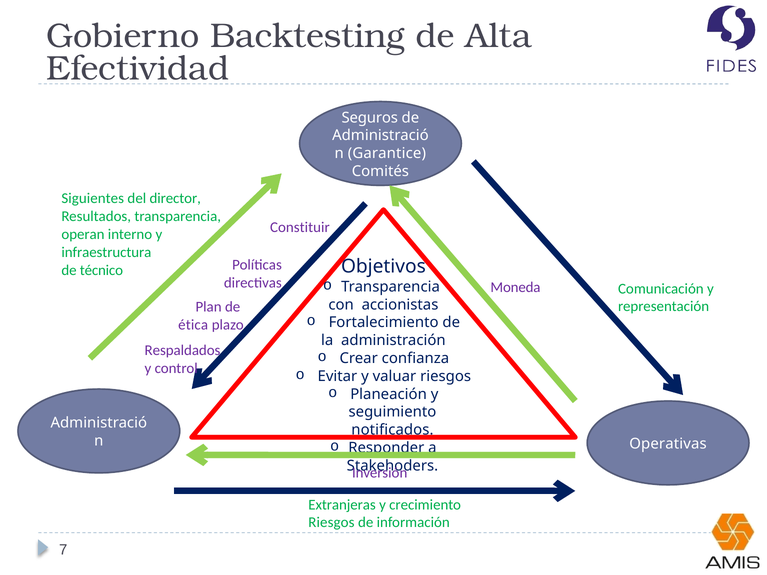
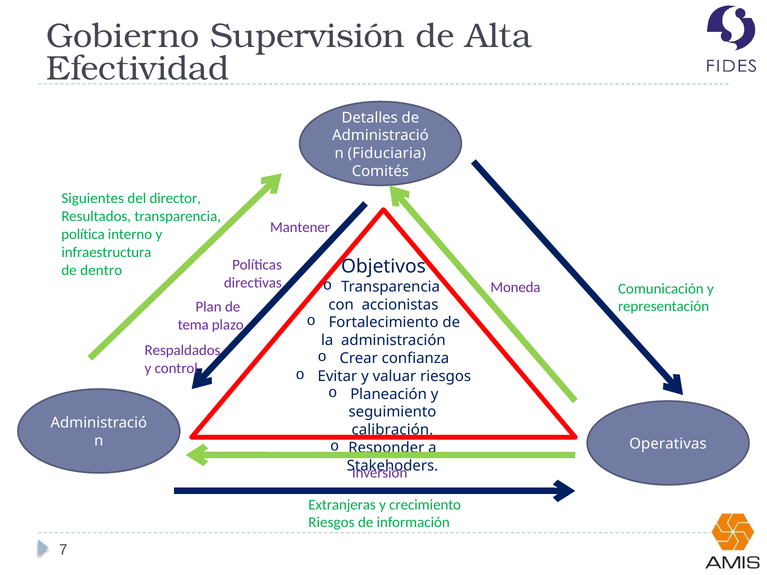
Backtesting: Backtesting -> Supervisión
Seguros: Seguros -> Detalles
Garantice: Garantice -> Fiduciaria
Constituir: Constituir -> Mantener
operan: operan -> política
técnico: técnico -> dentro
ética: ética -> tema
notificados: notificados -> calibración
